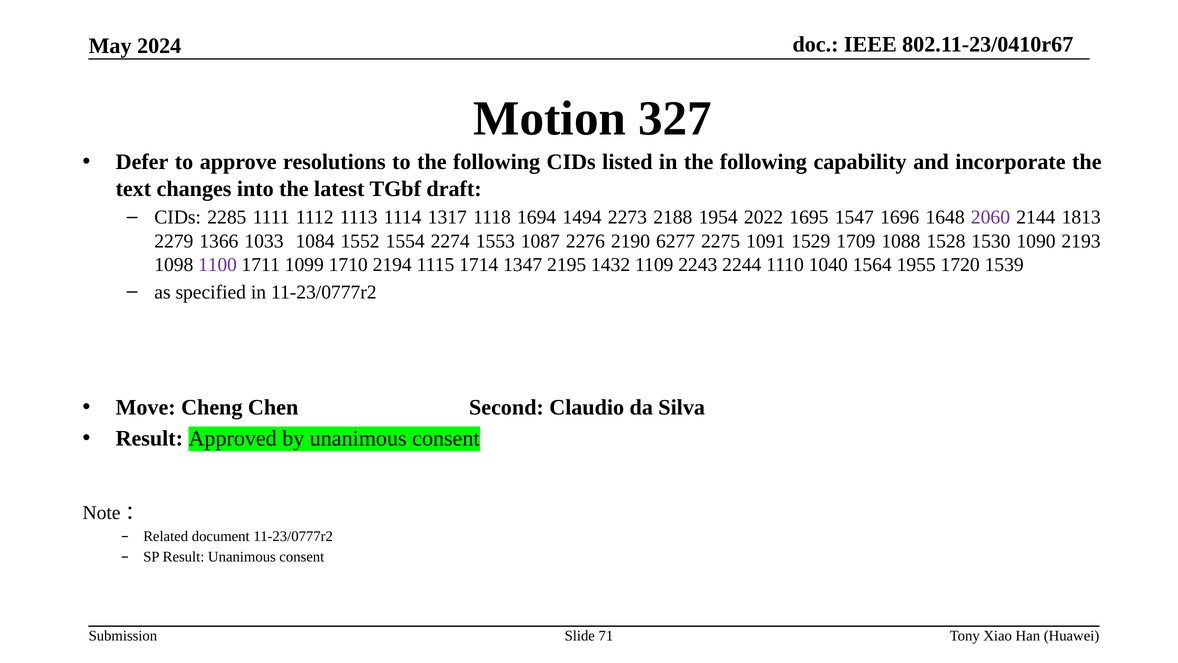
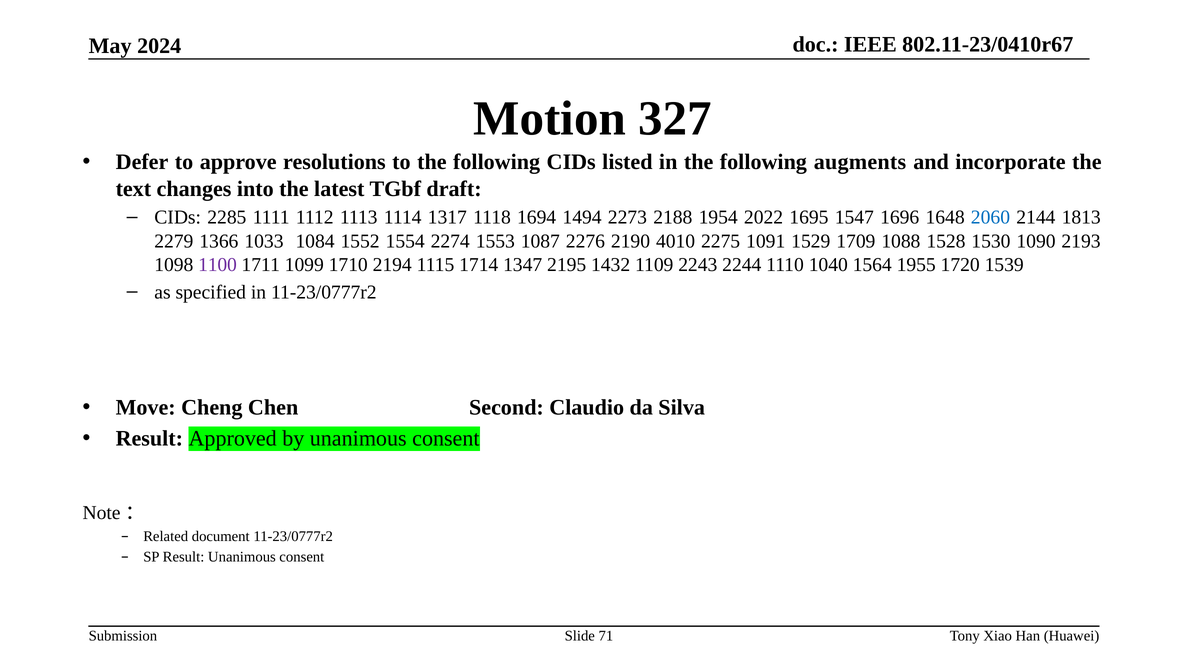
capability: capability -> augments
2060 colour: purple -> blue
6277: 6277 -> 4010
